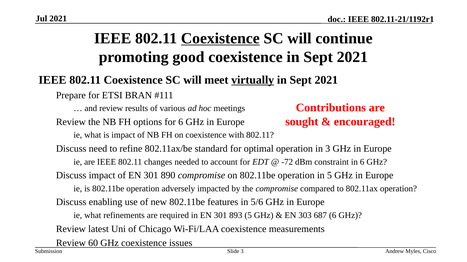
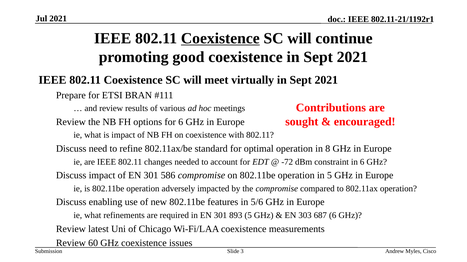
virtually underline: present -> none
in 3: 3 -> 8
890: 890 -> 586
